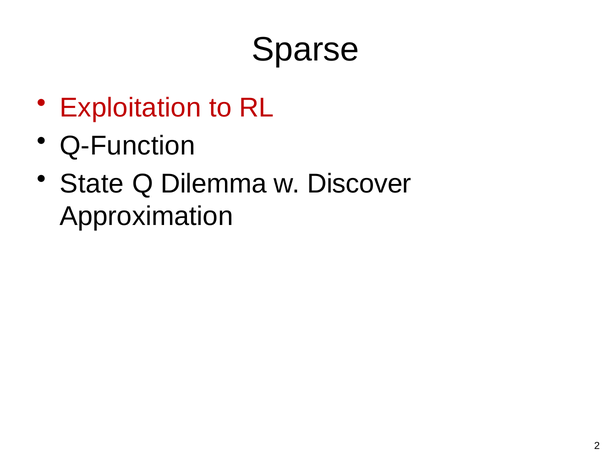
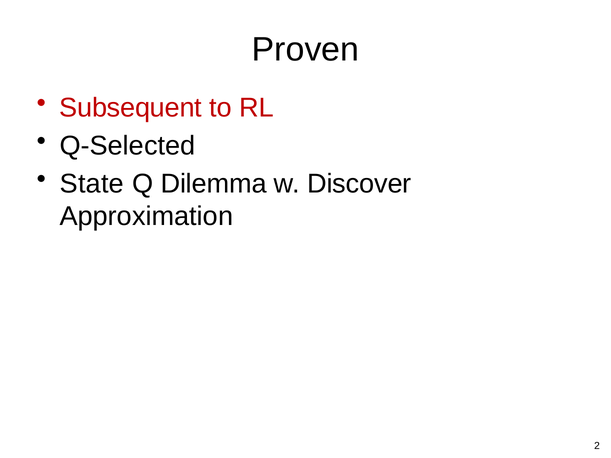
Sparse: Sparse -> Proven
Exploitation: Exploitation -> Subsequent
Q-Function: Q-Function -> Q-Selected
